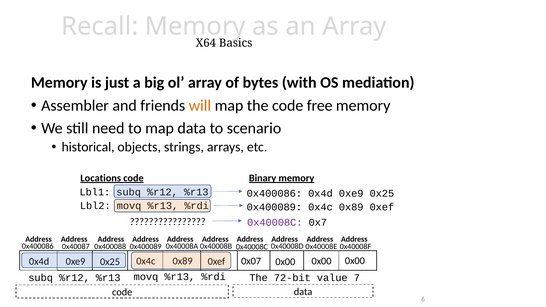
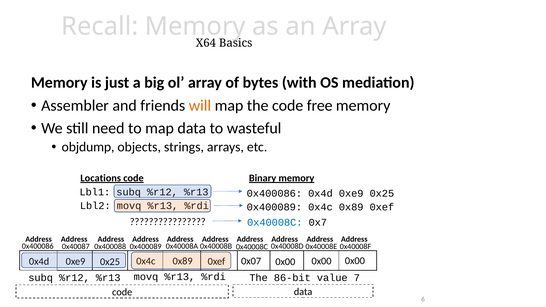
scenario: scenario -> wasteful
historical: historical -> objdump
0x40008C at (275, 222) colour: purple -> blue
72-bit: 72-bit -> 86-bit
